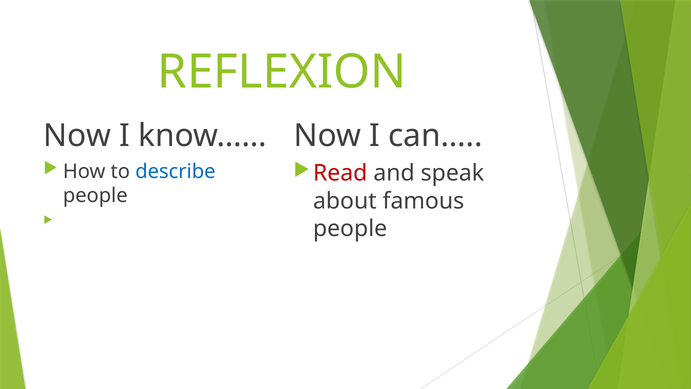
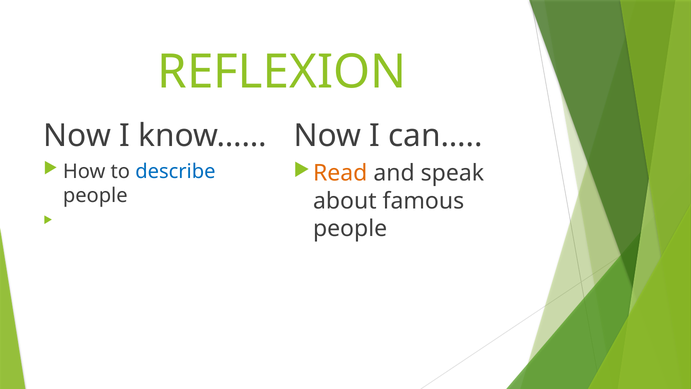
Read colour: red -> orange
